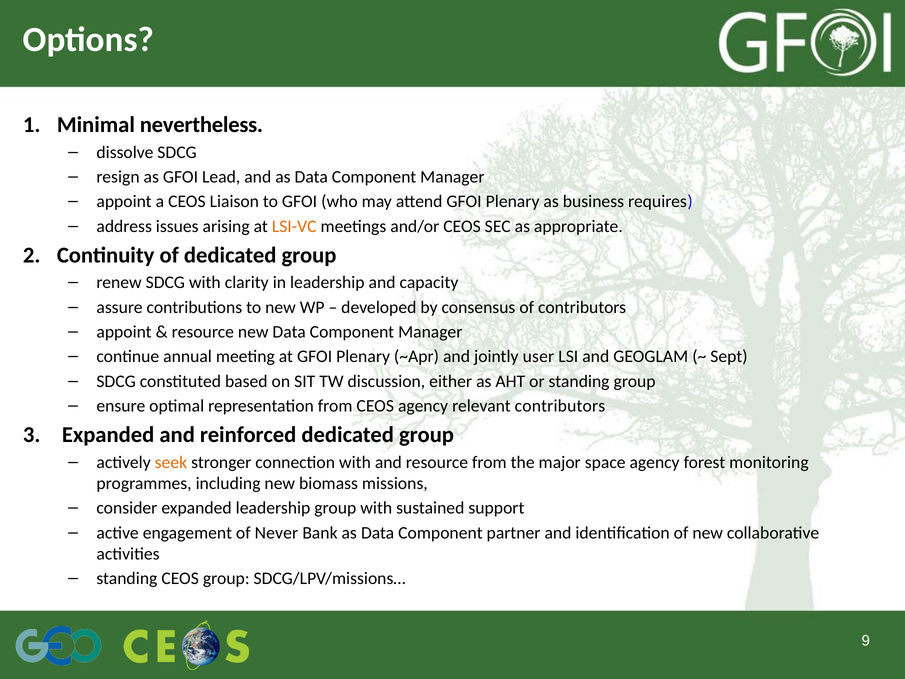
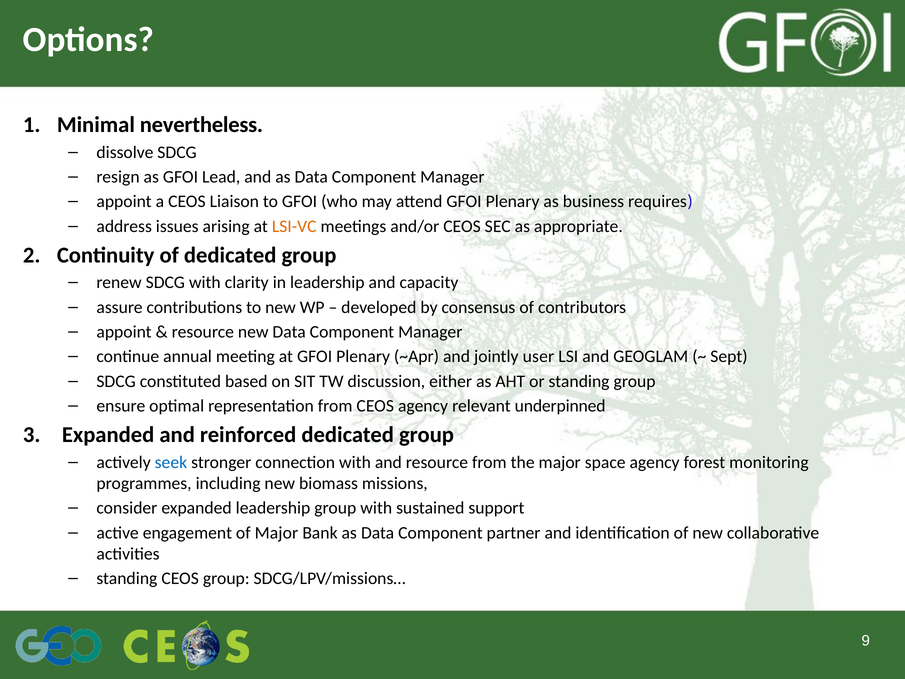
relevant contributors: contributors -> underpinned
seek colour: orange -> blue
of Never: Never -> Major
